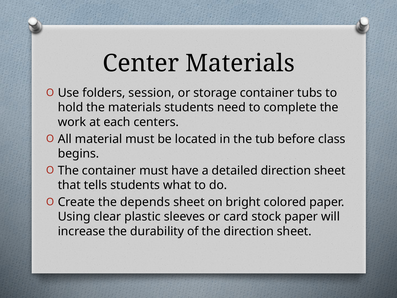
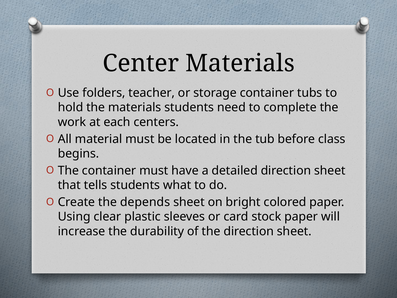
session: session -> teacher
